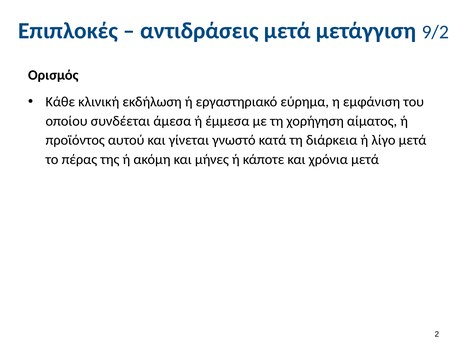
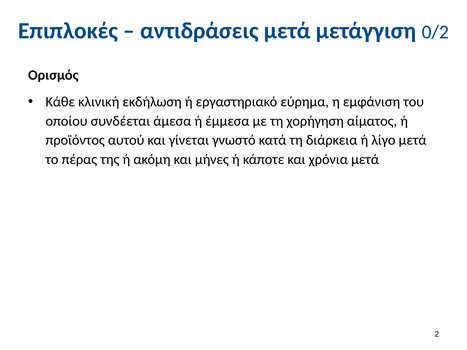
9/2: 9/2 -> 0/2
